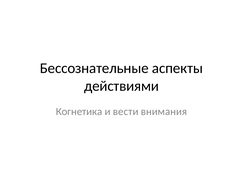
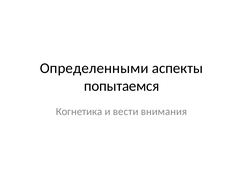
Бессознательные: Бессознательные -> Определенными
действиями: действиями -> попытаемся
